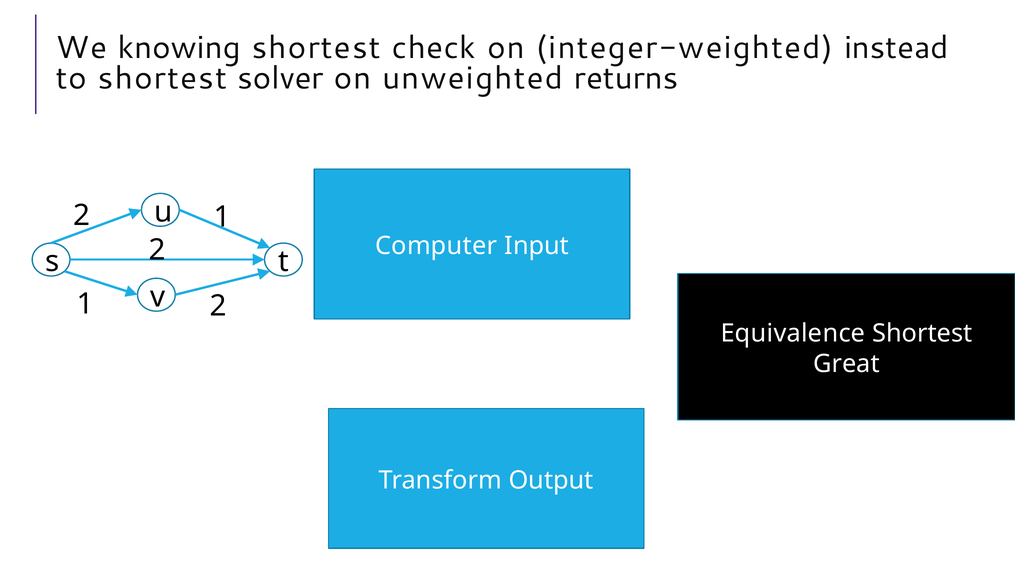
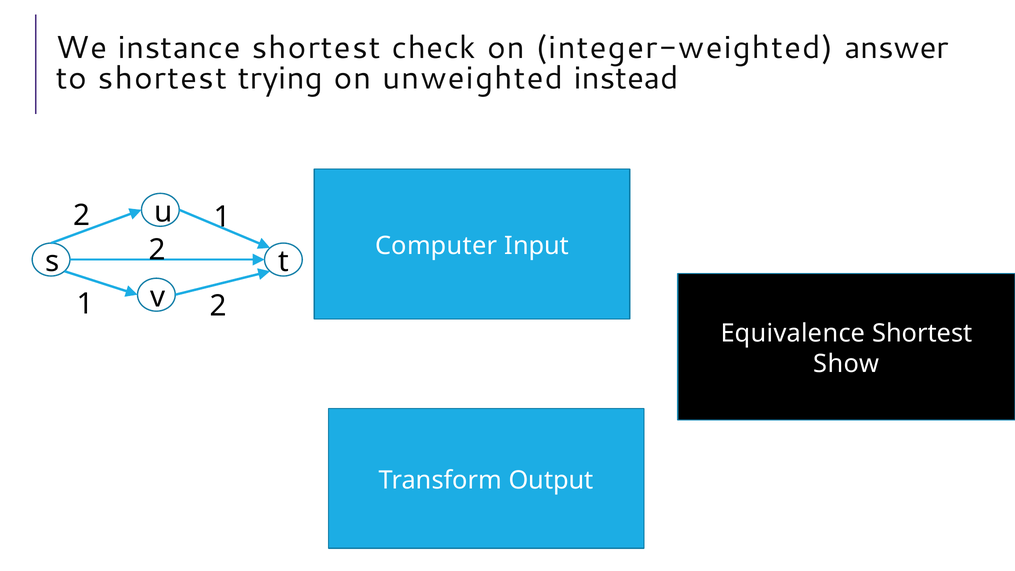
knowing: knowing -> instance
instead: instead -> answer
solver: solver -> trying
returns: returns -> instead
Great: Great -> Show
